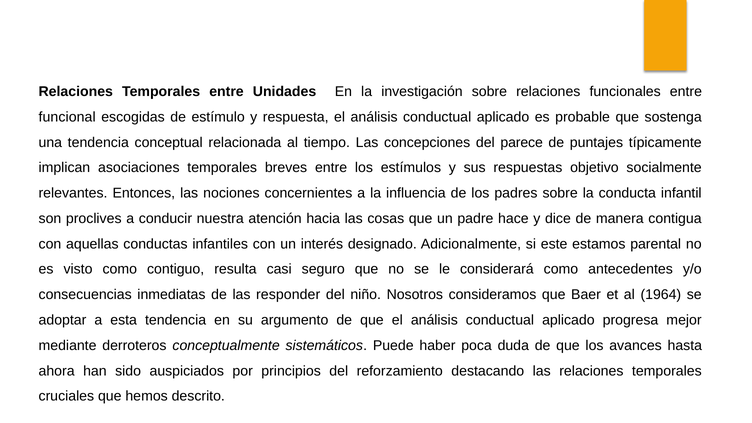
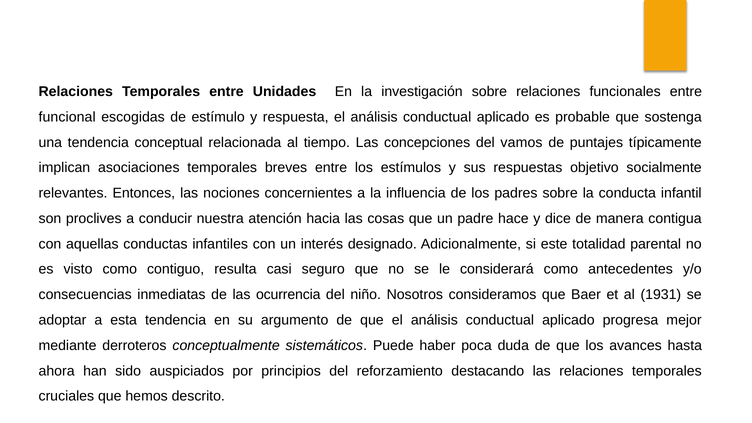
parece: parece -> vamos
estamos: estamos -> totalidad
responder: responder -> ocurrencia
1964: 1964 -> 1931
